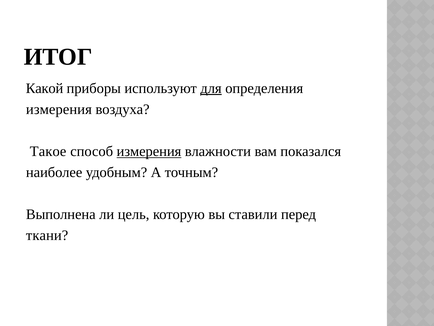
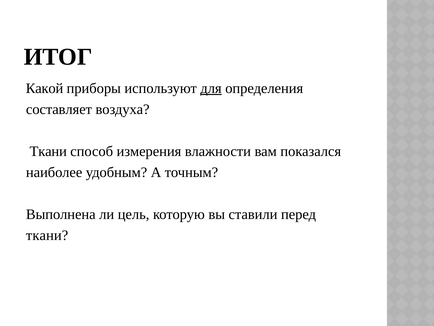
измерения at (59, 109): измерения -> составляет
Такое at (48, 151): Такое -> Ткани
измерения at (149, 151) underline: present -> none
